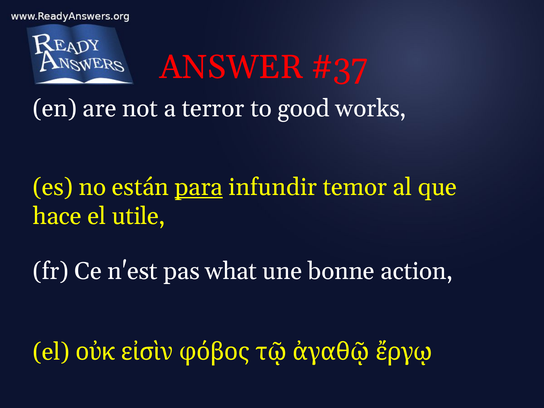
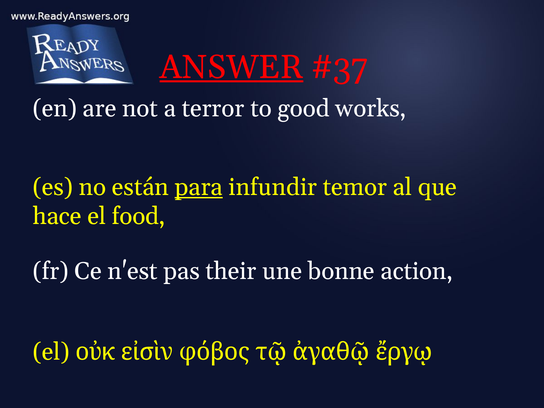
ANSWER underline: none -> present
utile: utile -> food
what: what -> their
